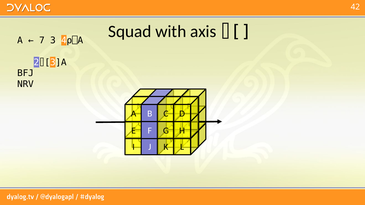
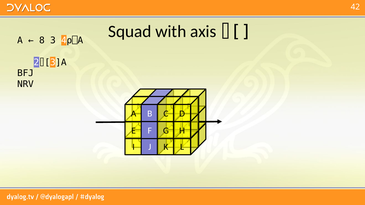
7: 7 -> 8
